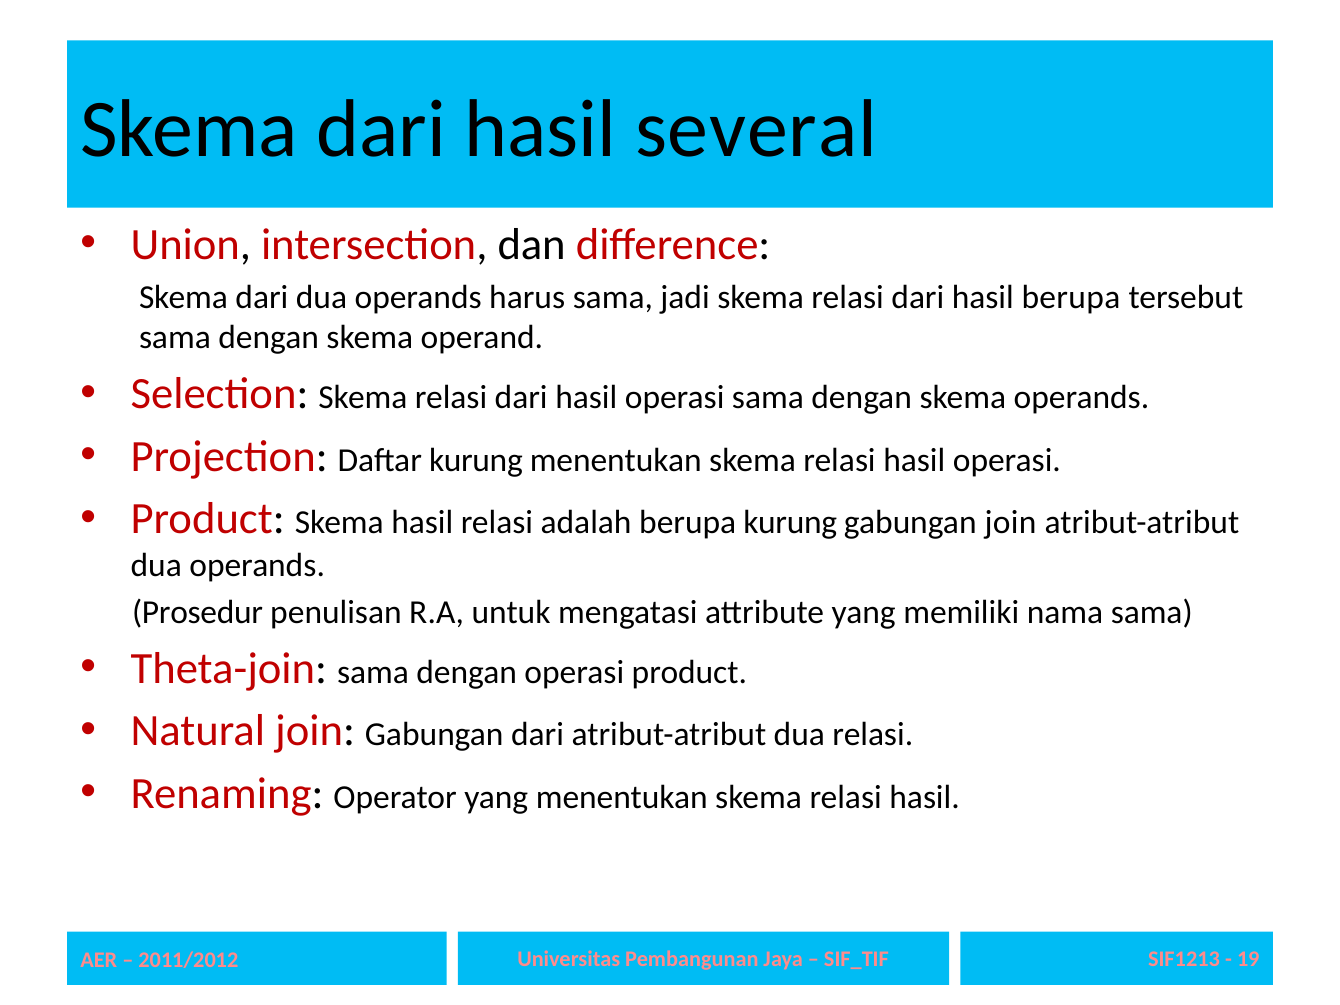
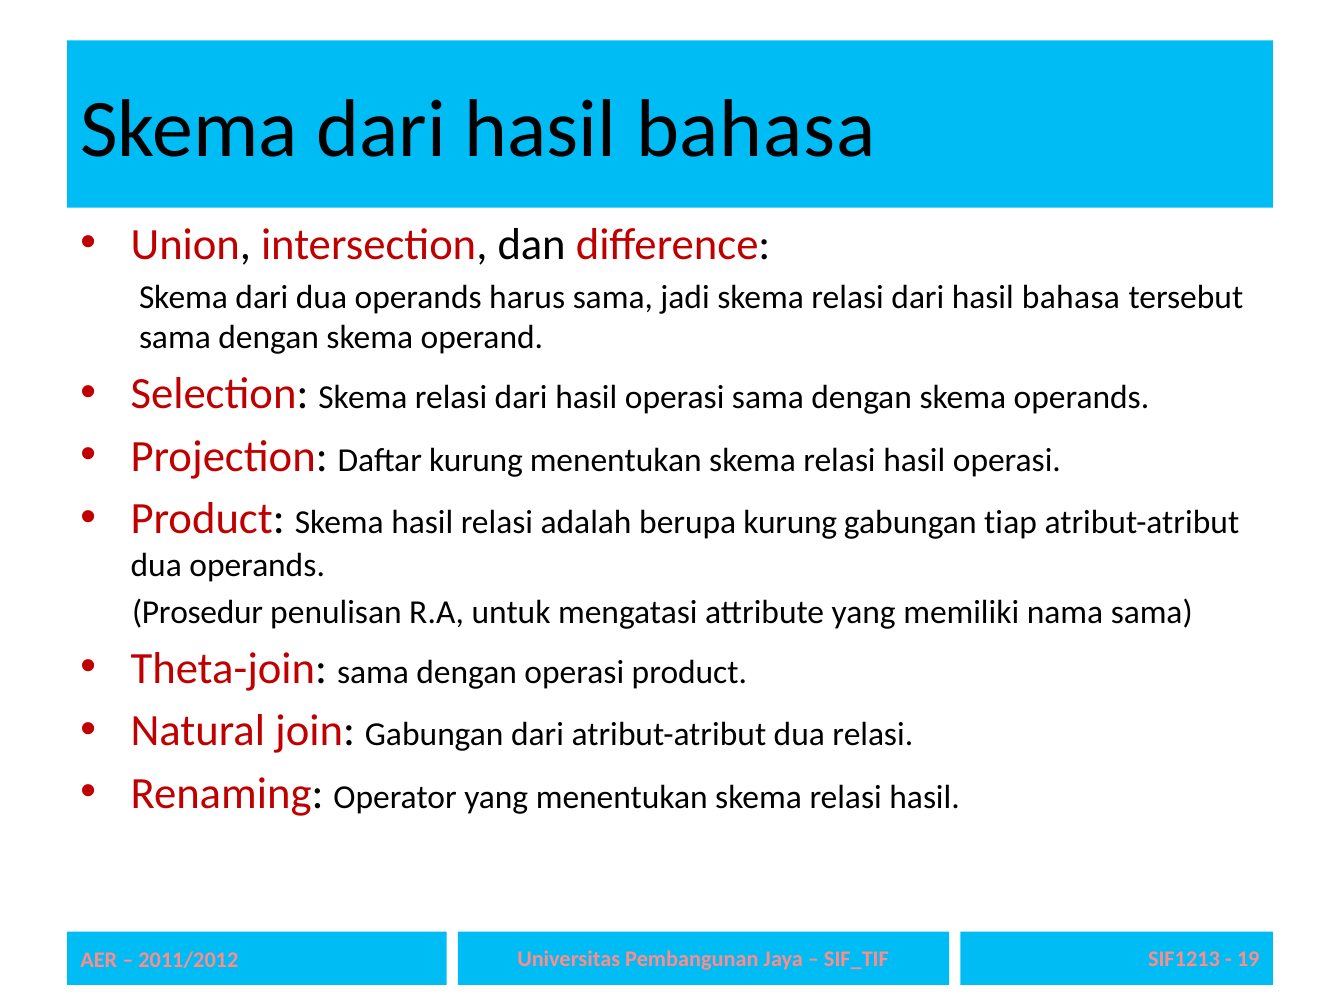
Skema dari hasil several: several -> bahasa
relasi dari hasil berupa: berupa -> bahasa
gabungan join: join -> tiap
